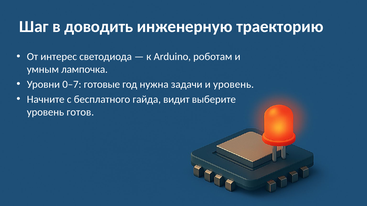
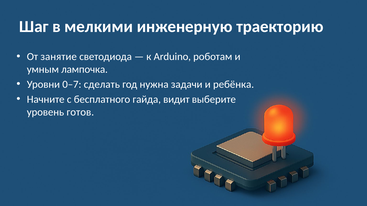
доводить: доводить -> мелкими
интерес: интерес -> занятие
готовые: готовые -> сделать
и уровень: уровень -> ребёнка
